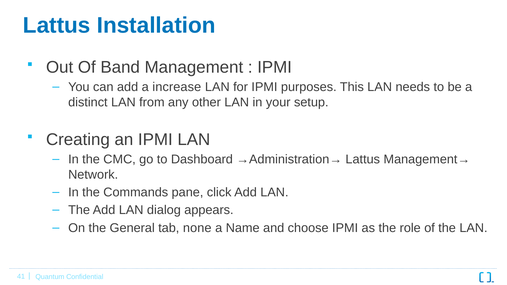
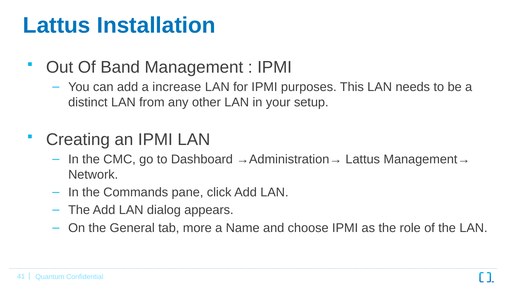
none: none -> more
